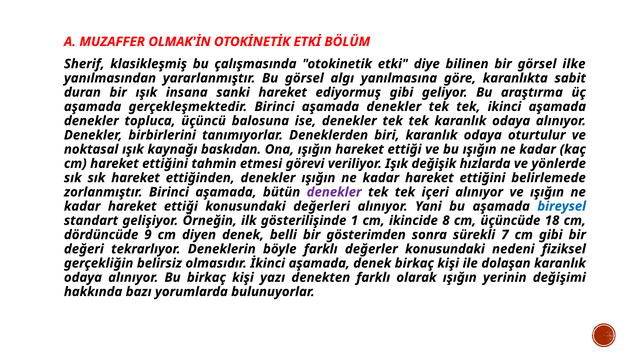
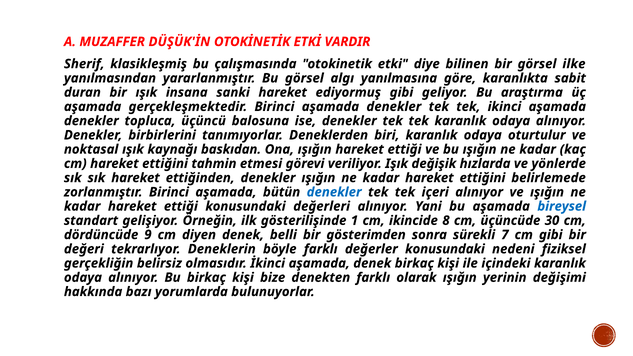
OLMAK'İN: OLMAK'İN -> DÜŞÜK'İN
BÖLÜM: BÖLÜM -> VARDIR
denekler at (334, 192) colour: purple -> blue
18: 18 -> 30
dolaşan: dolaşan -> içindeki
yazı: yazı -> bize
